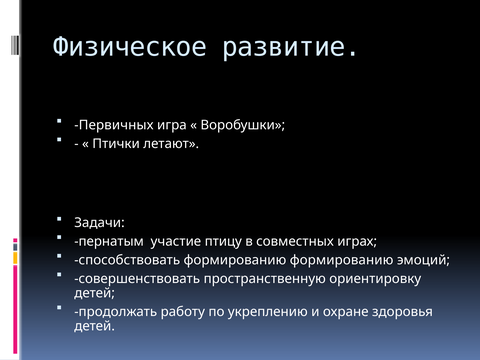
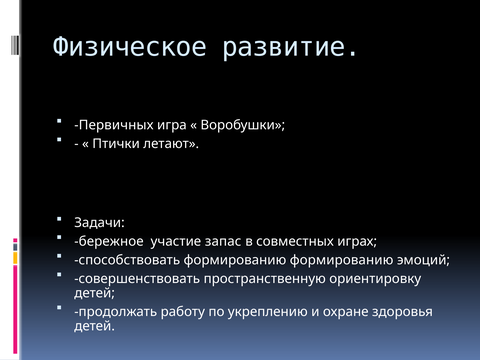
пернатым: пернатым -> бережное
птицу: птицу -> запас
